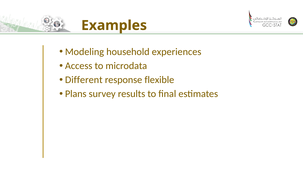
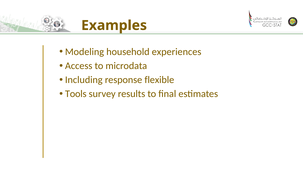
Different: Different -> Including
Plans: Plans -> Tools
